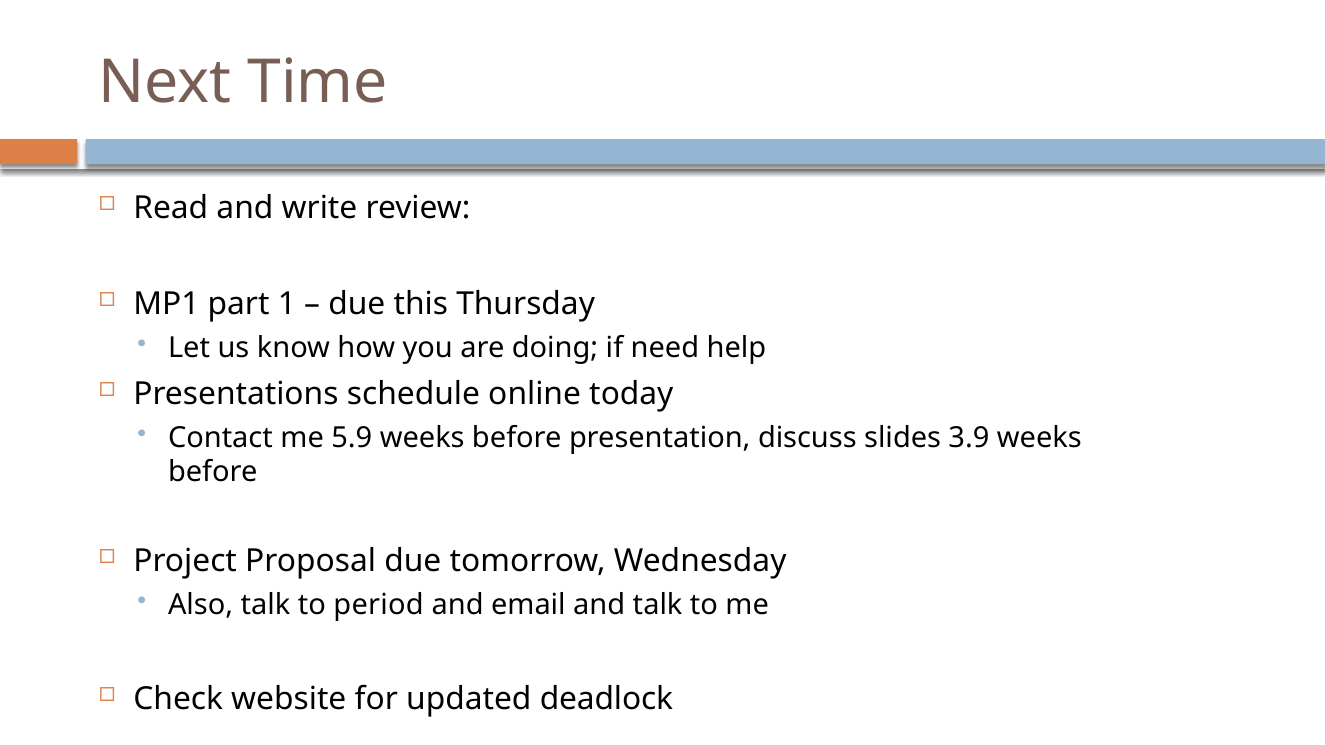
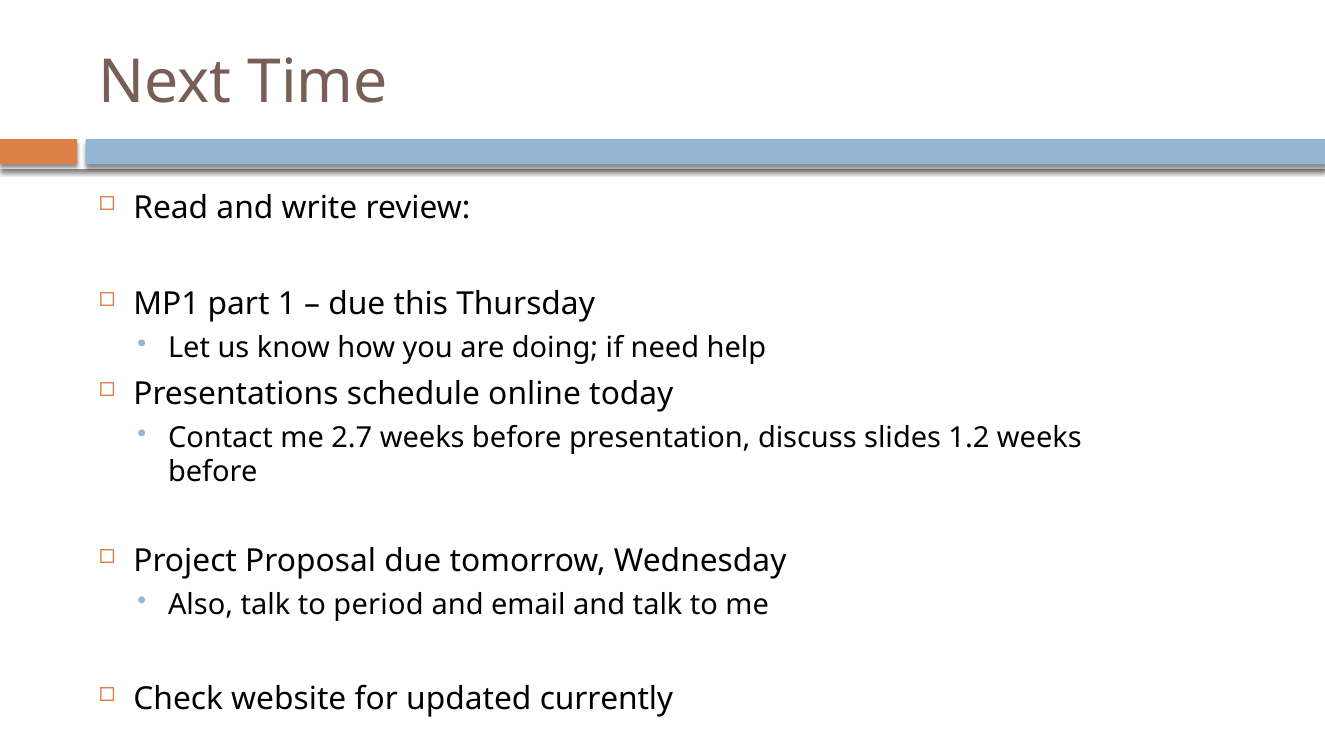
5.9: 5.9 -> 2.7
3.9: 3.9 -> 1.2
deadlock: deadlock -> currently
